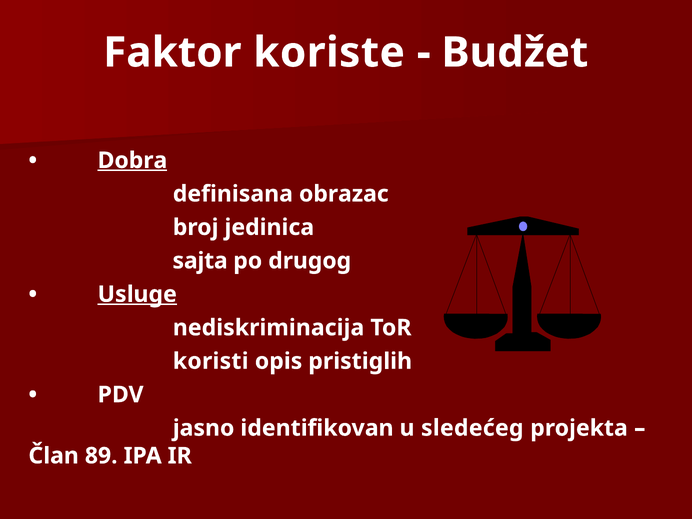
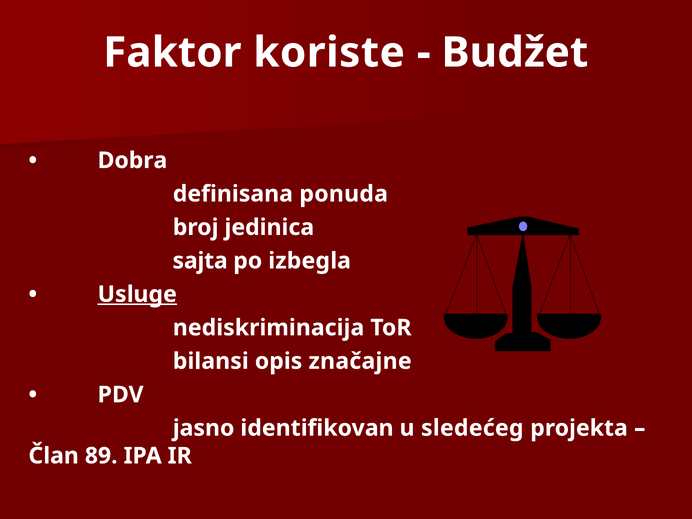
Dobra underline: present -> none
obrazac: obrazac -> ponuda
drugog: drugog -> izbegla
koristi: koristi -> bilansi
pristiglih: pristiglih -> značajne
